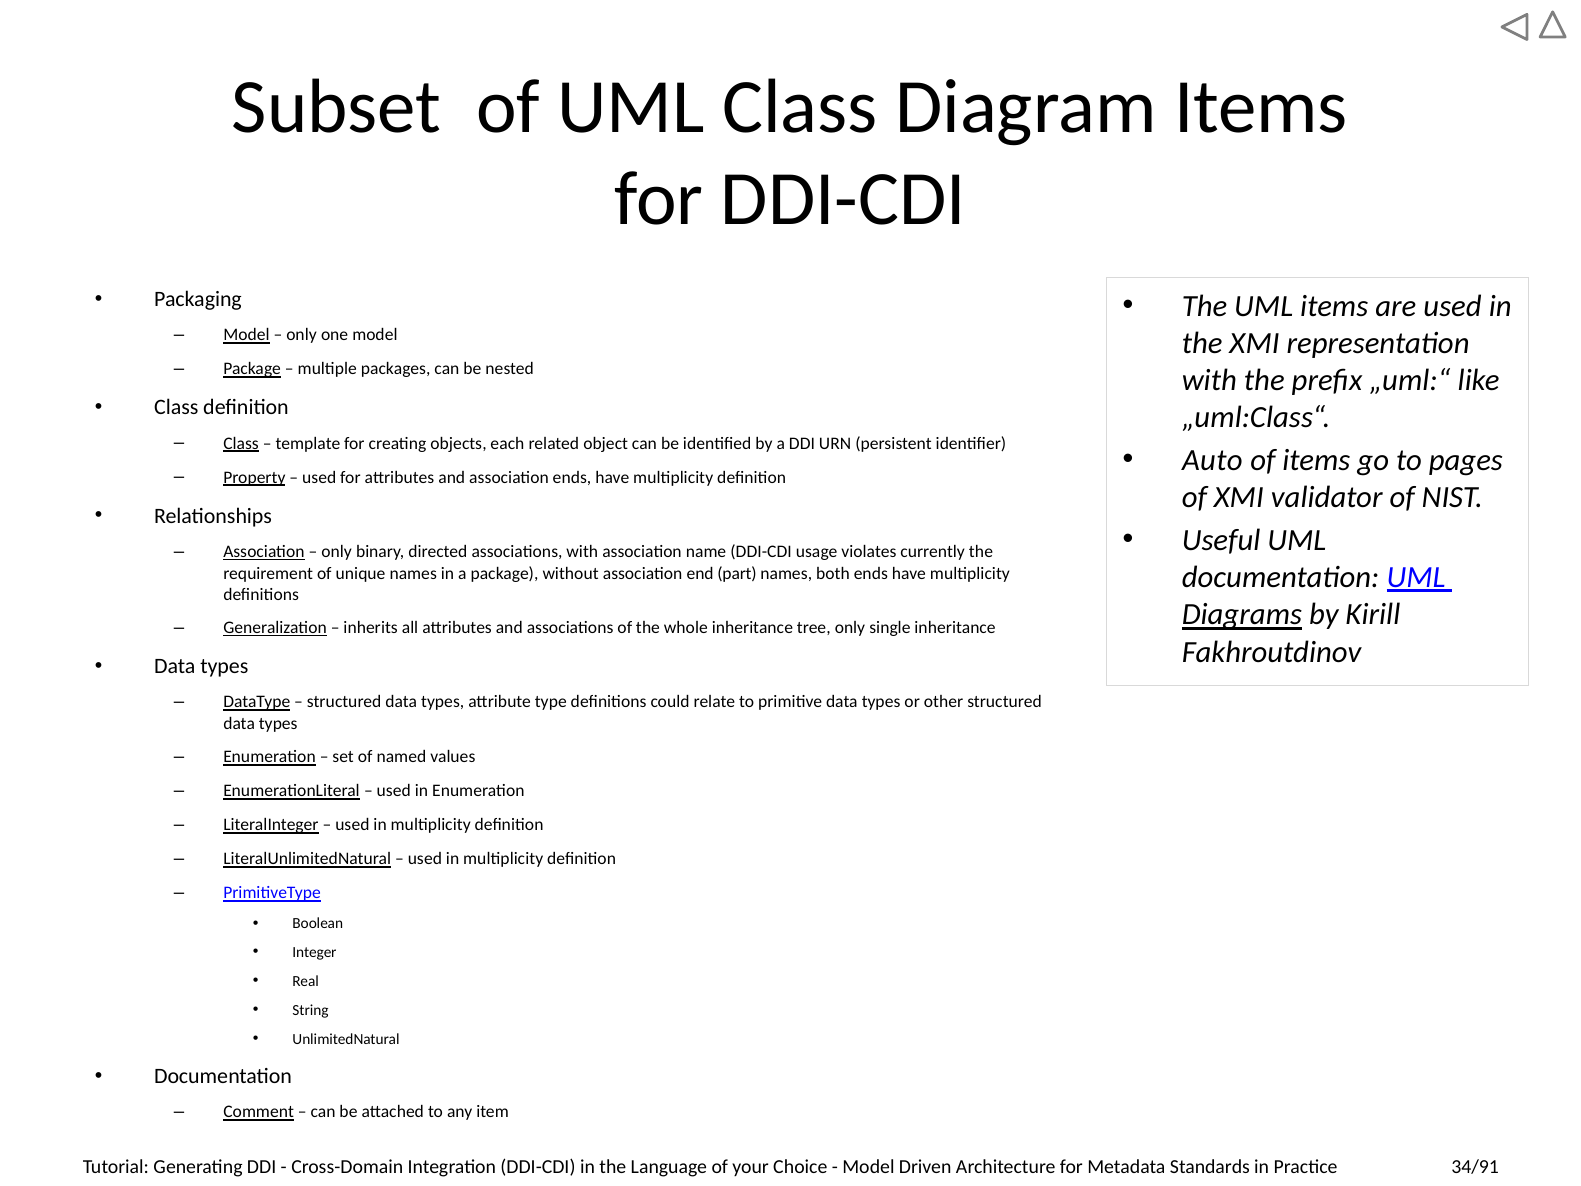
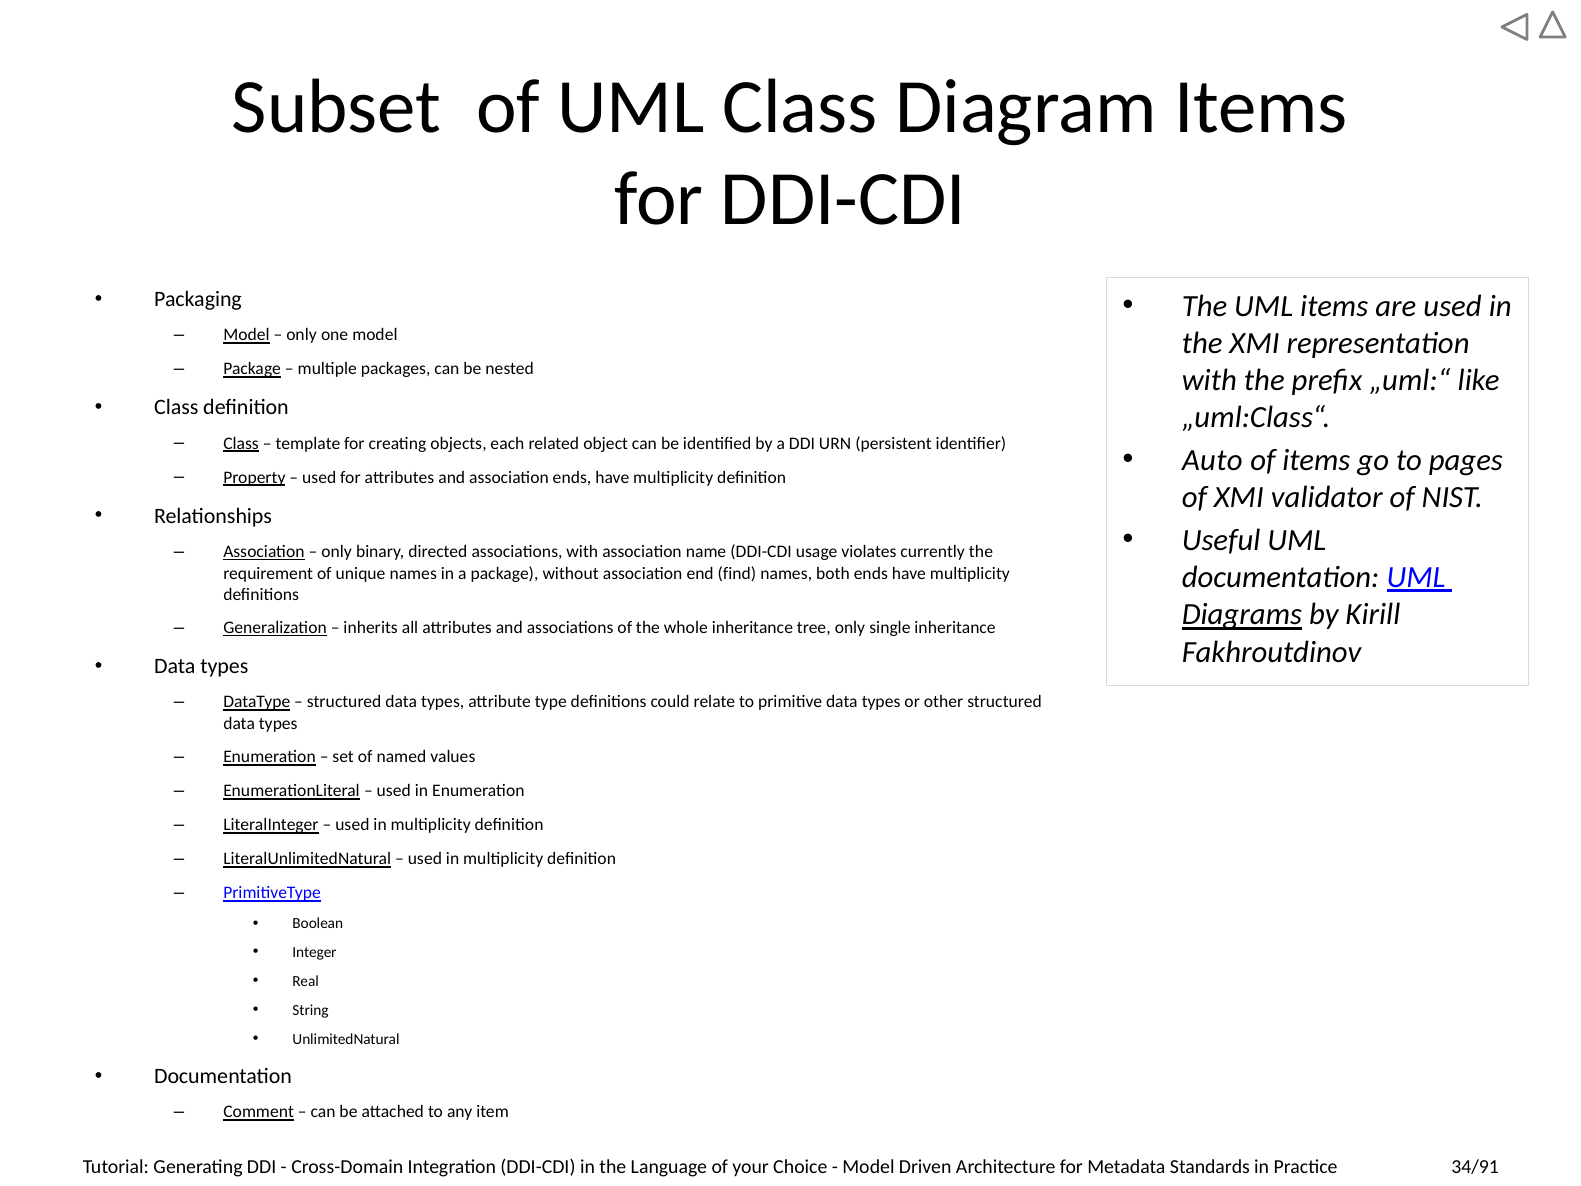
part: part -> find
